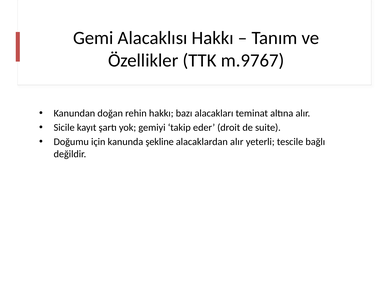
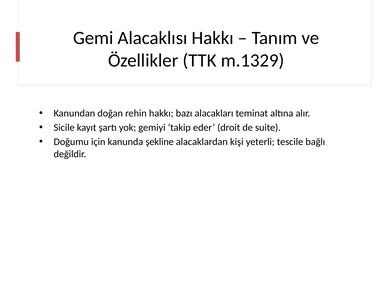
m.9767: m.9767 -> m.1329
alacaklardan alır: alır -> kişi
